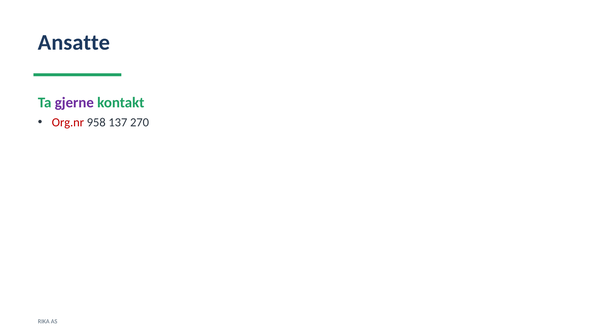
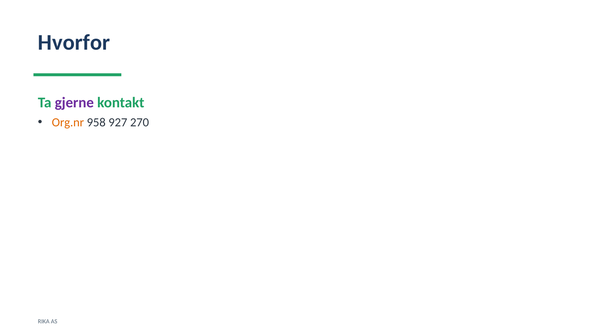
Ansatte: Ansatte -> Hvorfor
Org.nr colour: red -> orange
137: 137 -> 927
